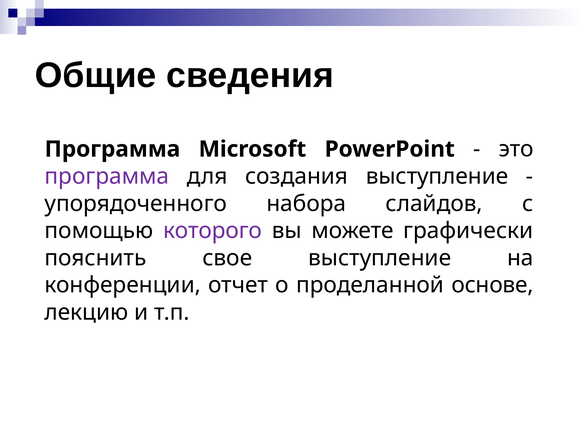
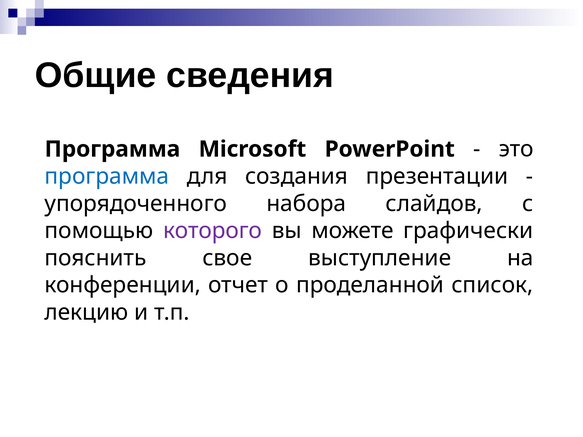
программа at (107, 176) colour: purple -> blue
создания выступление: выступление -> презентации
основе: основе -> список
